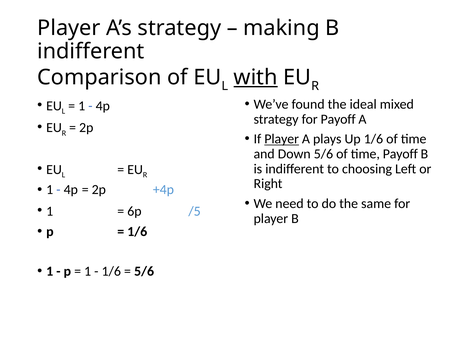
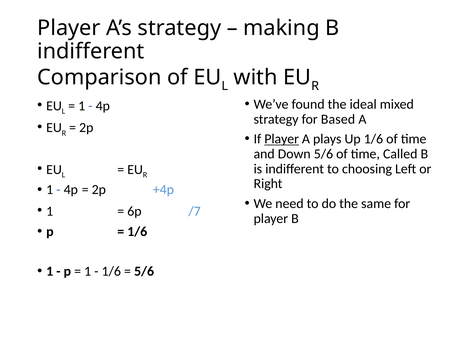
with underline: present -> none
for Payoff: Payoff -> Based
time Payoff: Payoff -> Called
/5: /5 -> /7
